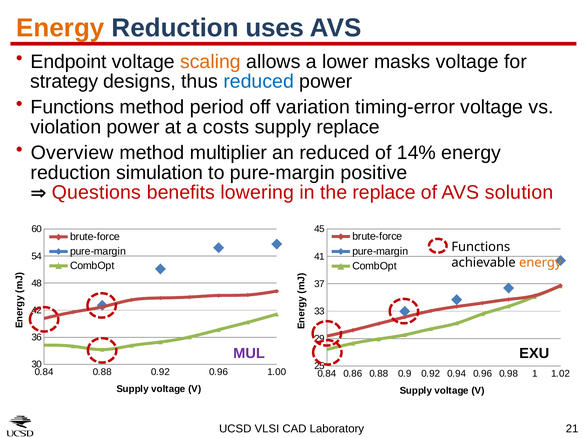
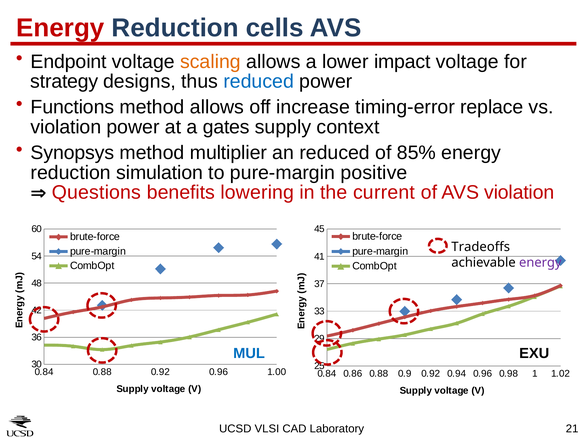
Energy at (60, 28) colour: orange -> red
uses: uses -> cells
masks: masks -> impact
method period: period -> allows
variation: variation -> increase
timing-error voltage: voltage -> replace
costs: costs -> gates
supply replace: replace -> context
Overview: Overview -> Synopsys
14%: 14% -> 85%
the replace: replace -> current
AVS solution: solution -> violation
Functions at (481, 247): Functions -> Tradeoffs
energy at (540, 263) colour: orange -> purple
MUL colour: purple -> blue
